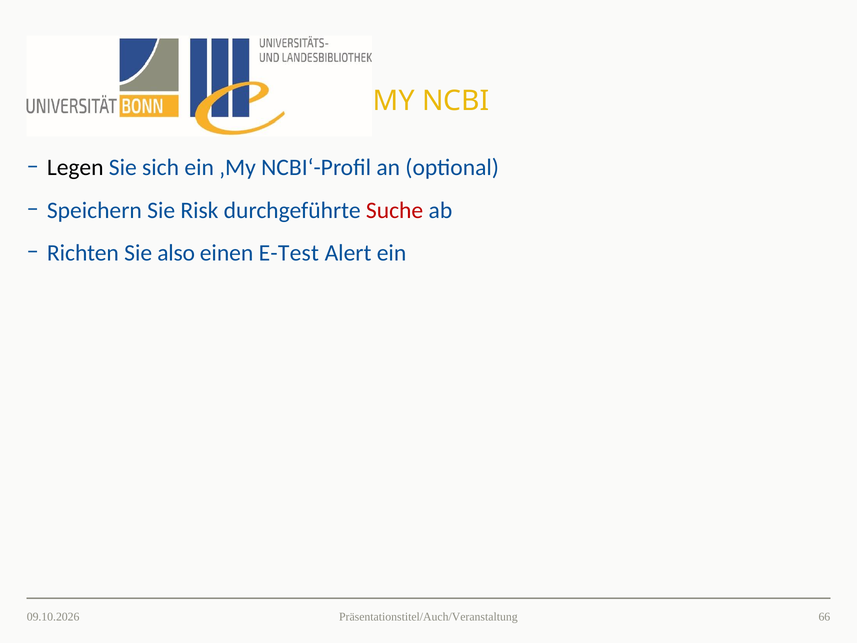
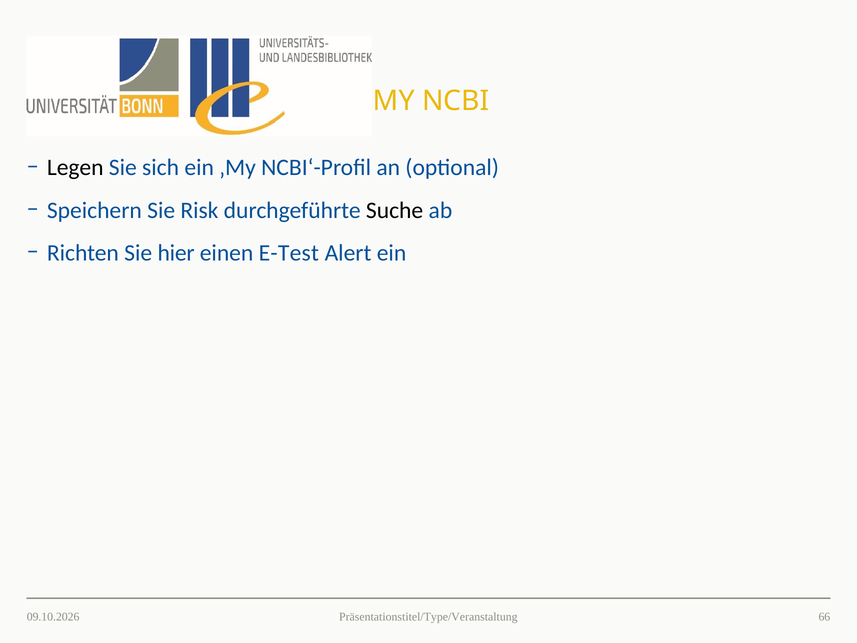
Suche colour: red -> black
also: also -> hier
Präsentationstitel/Auch/Veranstaltung: Präsentationstitel/Auch/Veranstaltung -> Präsentationstitel/Type/Veranstaltung
